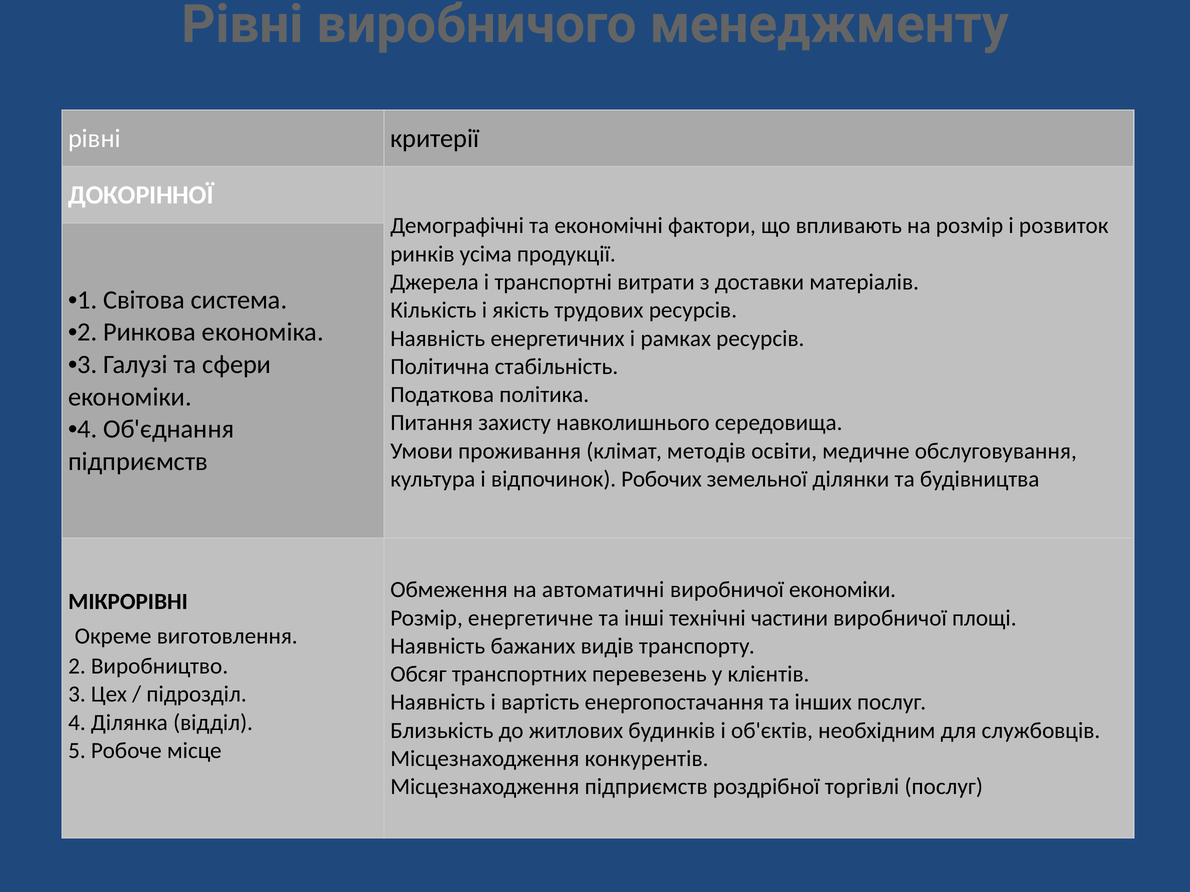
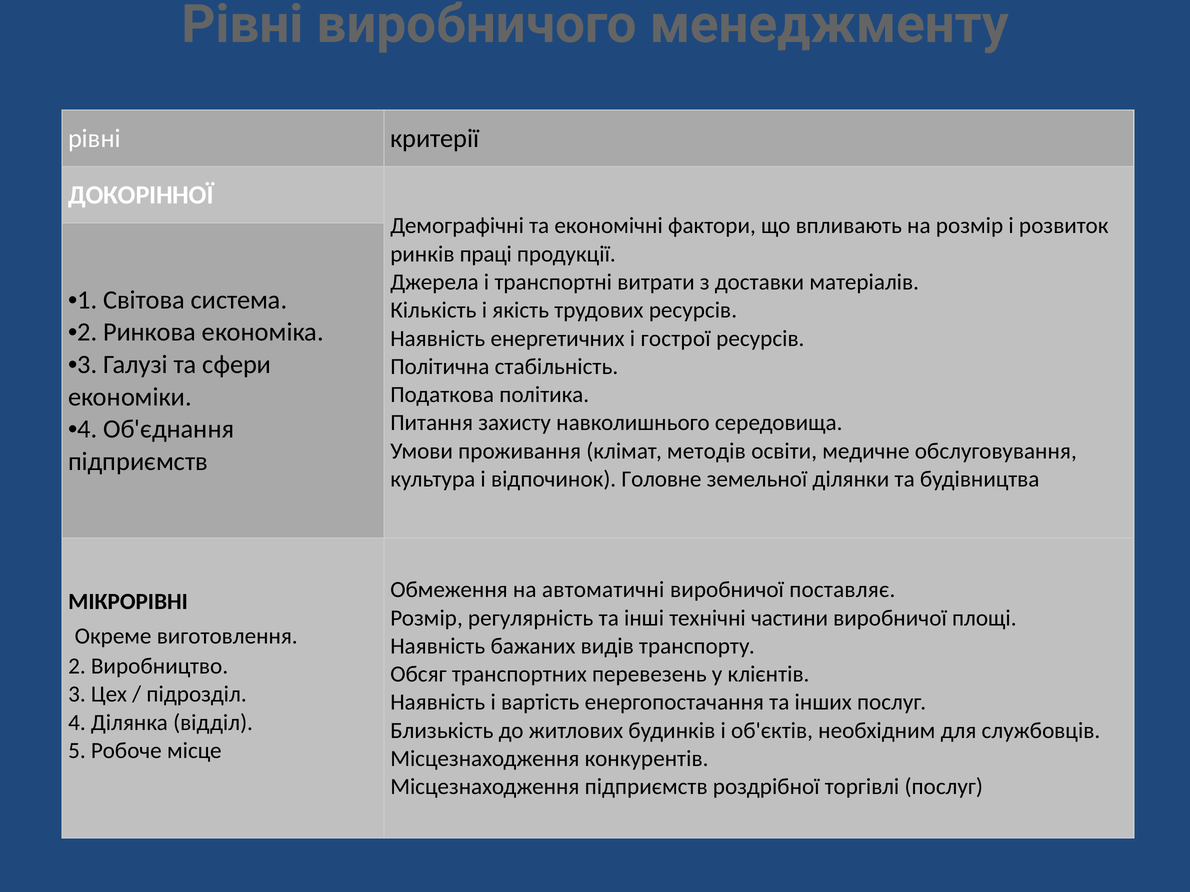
усіма: усіма -> праці
рамках: рамках -> гострої
Робочих: Робочих -> Головне
виробничої економіки: економіки -> поставляє
енергетичне: енергетичне -> регулярність
